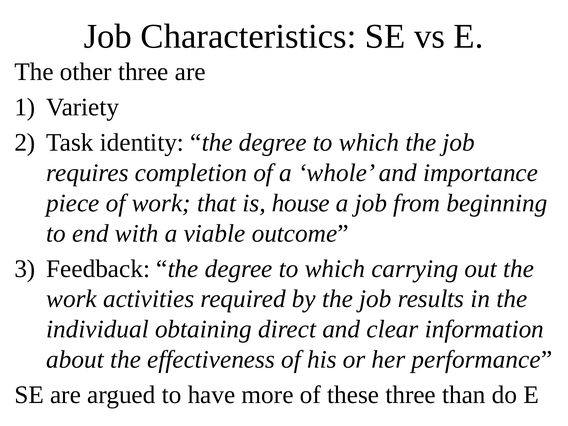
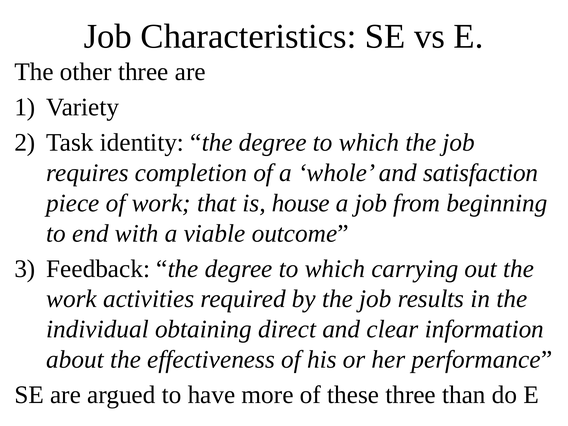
importance: importance -> satisfaction
